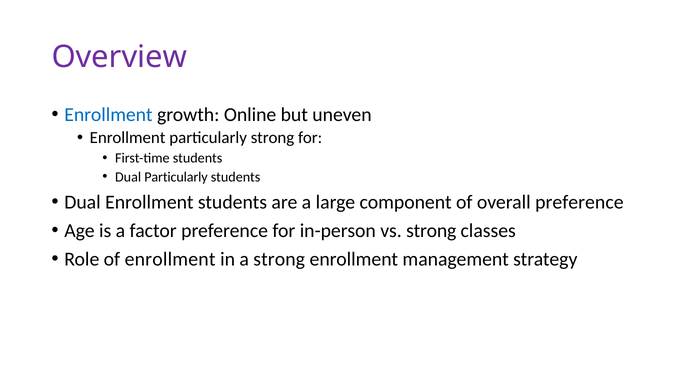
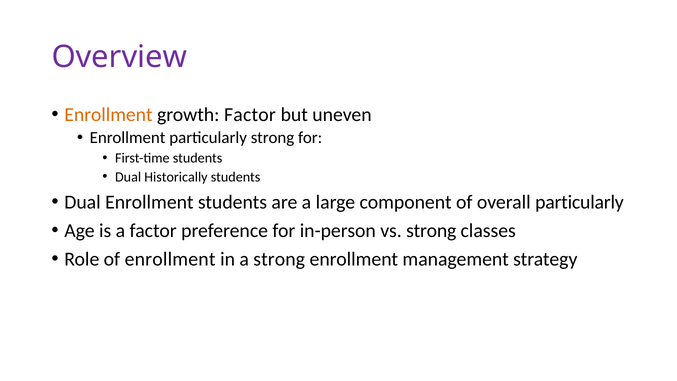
Enrollment at (108, 114) colour: blue -> orange
growth Online: Online -> Factor
Dual Particularly: Particularly -> Historically
overall preference: preference -> particularly
